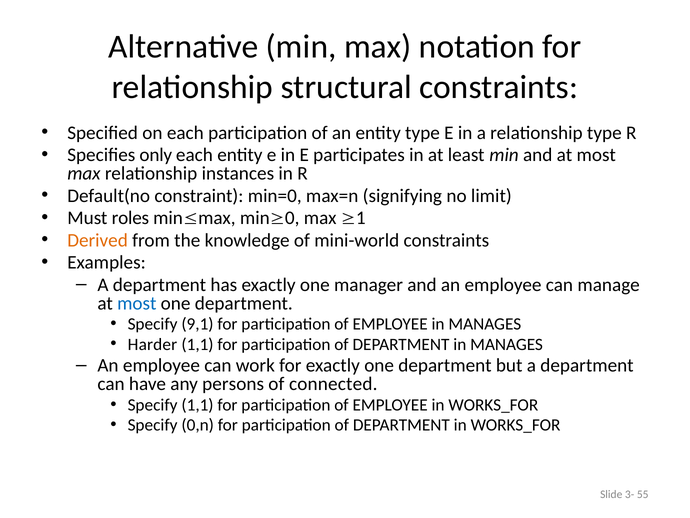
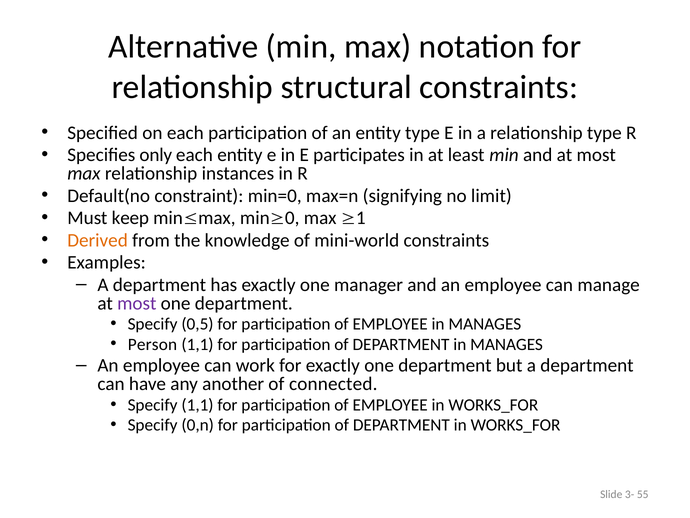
roles: roles -> keep
most at (137, 303) colour: blue -> purple
9,1: 9,1 -> 0,5
Harder: Harder -> Person
persons: persons -> another
